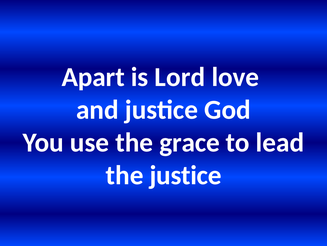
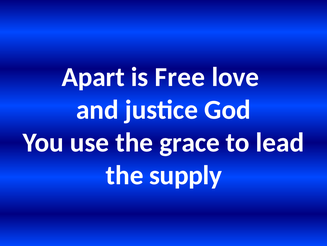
Lord: Lord -> Free
the justice: justice -> supply
